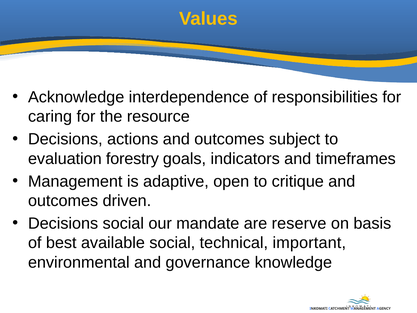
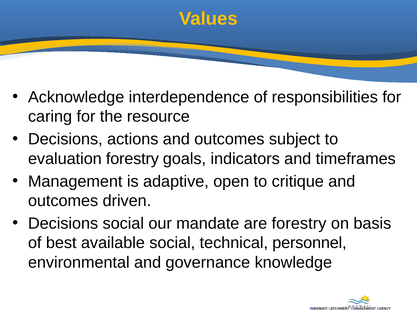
are reserve: reserve -> forestry
important: important -> personnel
